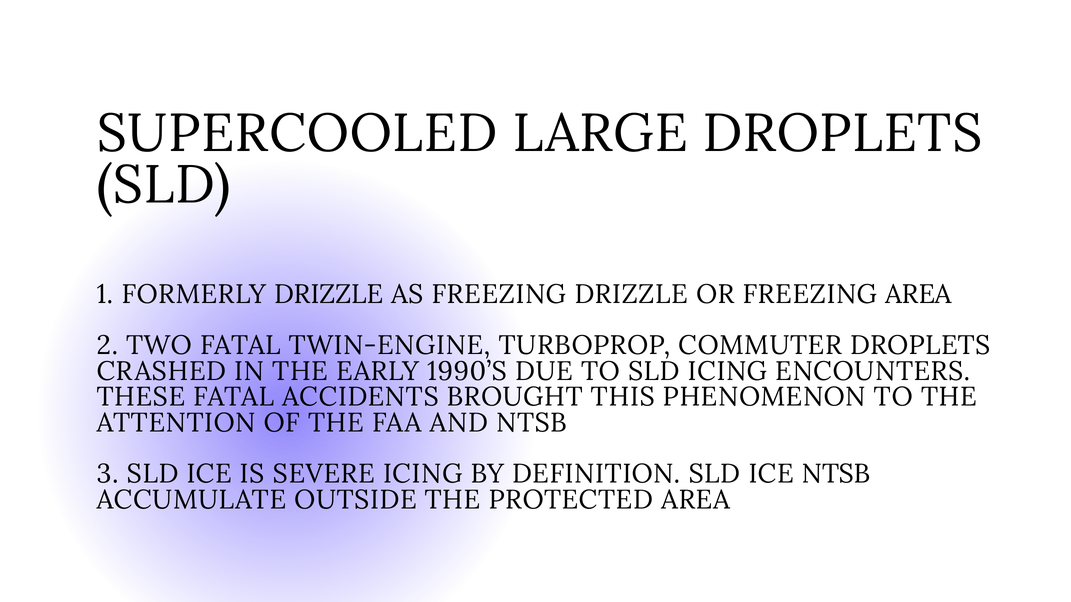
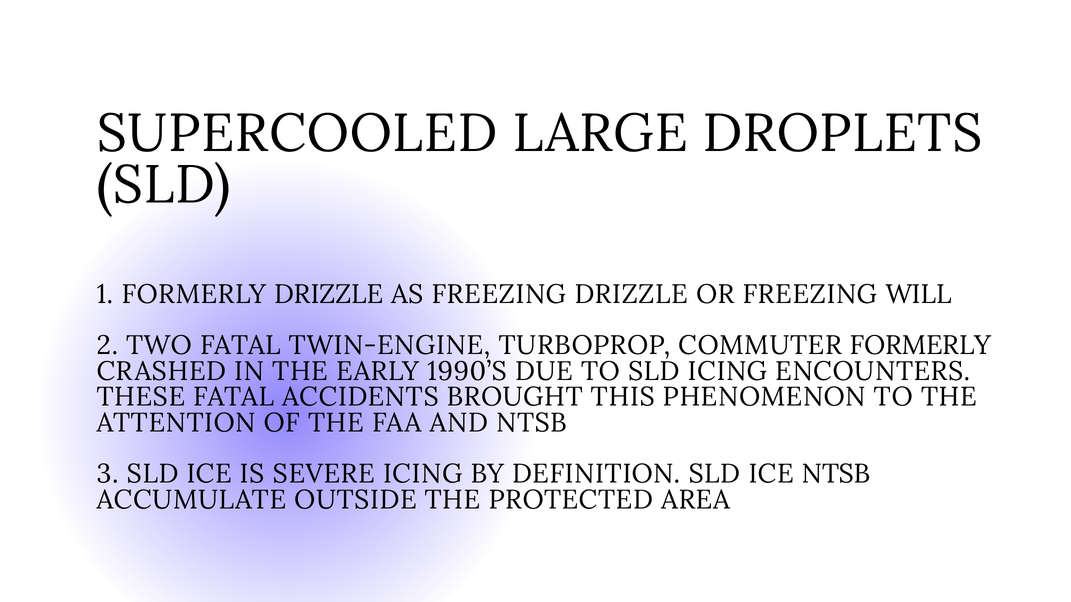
FREEZING AREA: AREA -> WILL
COMMUTER DROPLETS: DROPLETS -> FORMERLY
